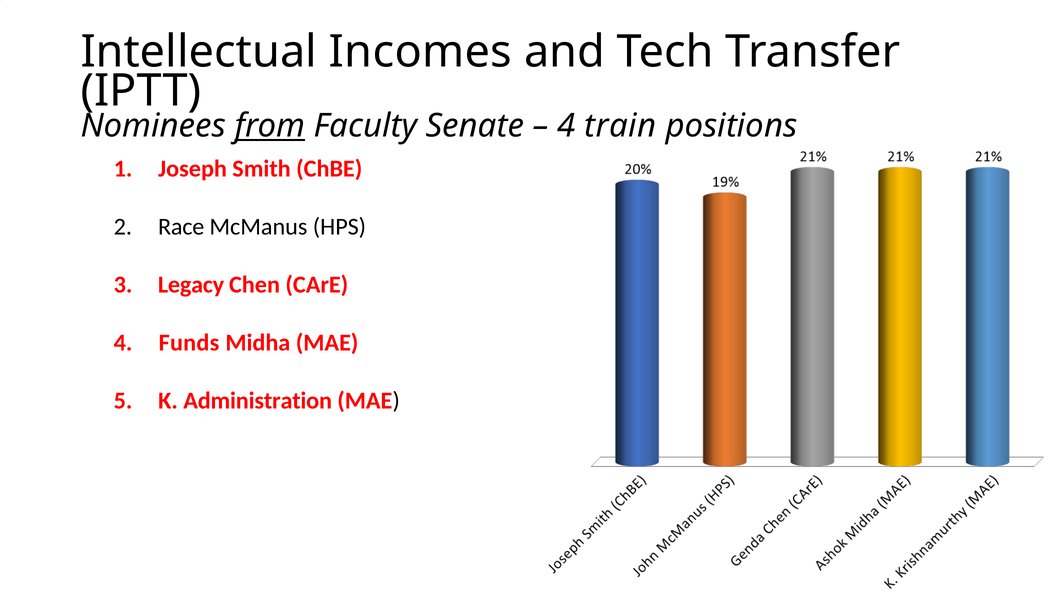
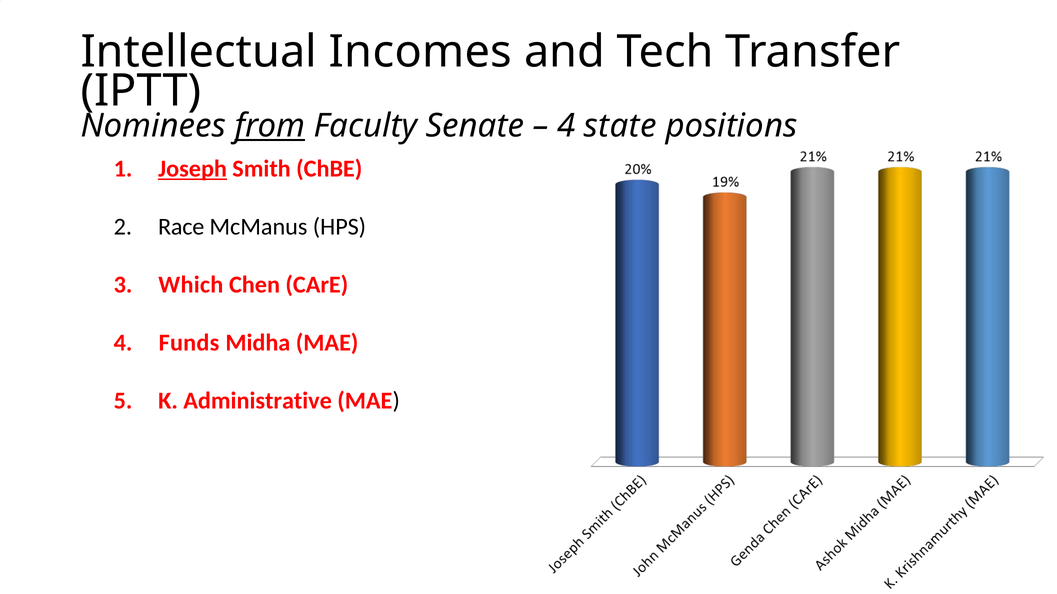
train: train -> state
Joseph underline: none -> present
Legacy: Legacy -> Which
Administration: Administration -> Administrative
